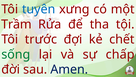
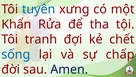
Trầm: Trầm -> Khẩn
trước: trước -> tranh
sống colour: green -> blue
